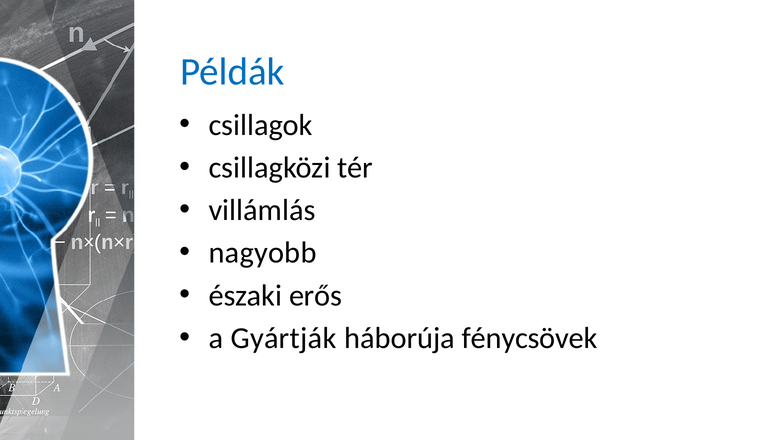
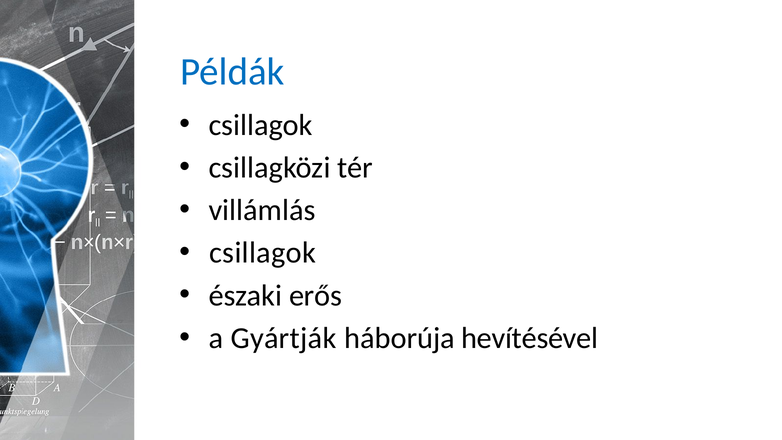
nagyobb at (263, 253): nagyobb -> csillagok
fénycsövek: fénycsövek -> hevítésével
